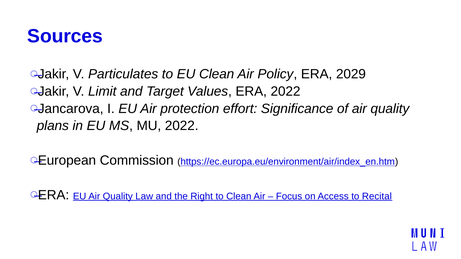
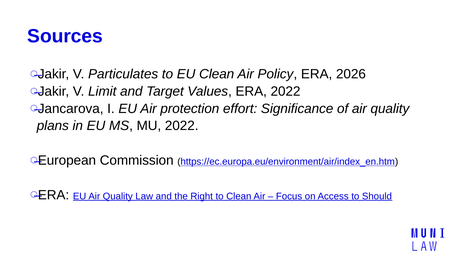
2029: 2029 -> 2026
Recital: Recital -> Should
